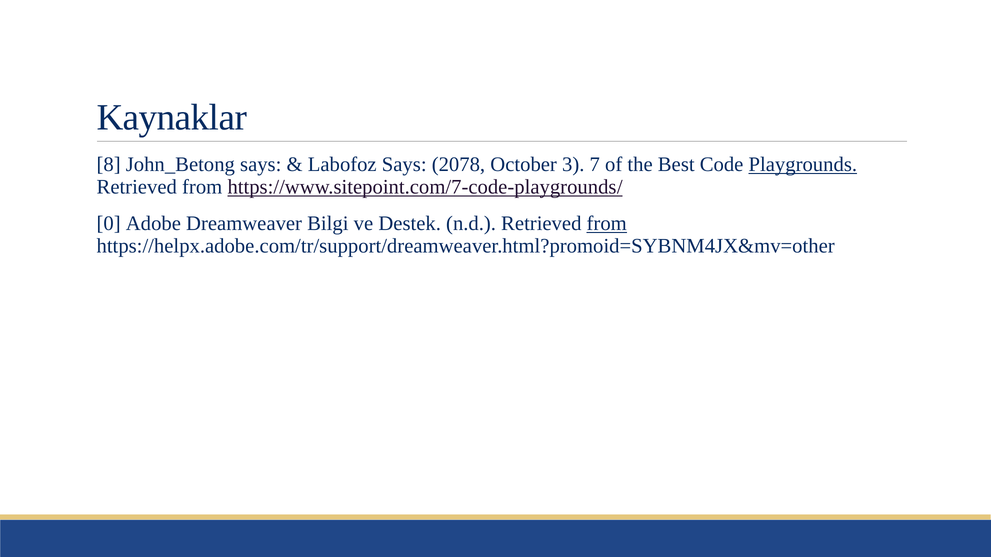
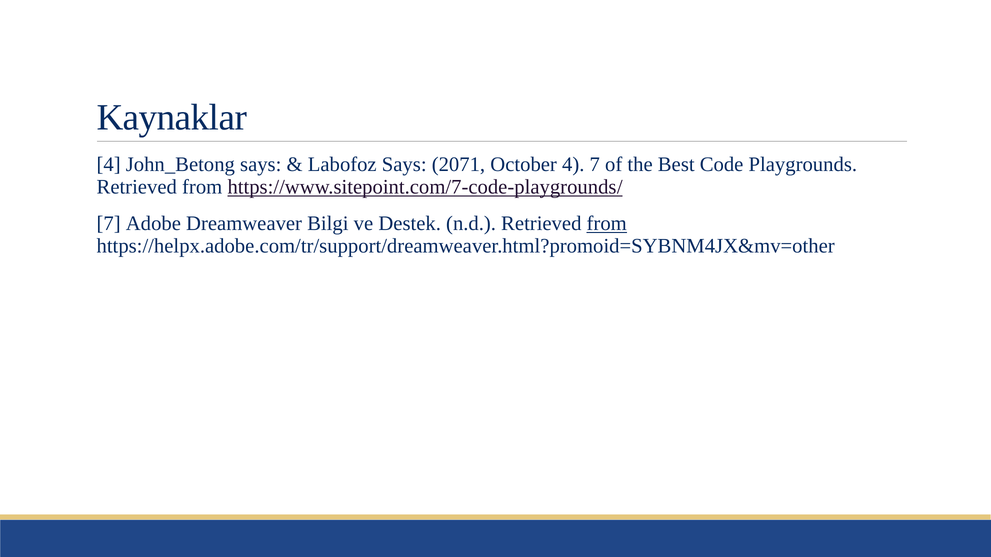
8 at (109, 165): 8 -> 4
2078: 2078 -> 2071
October 3: 3 -> 4
Playgrounds underline: present -> none
0 at (109, 224): 0 -> 7
